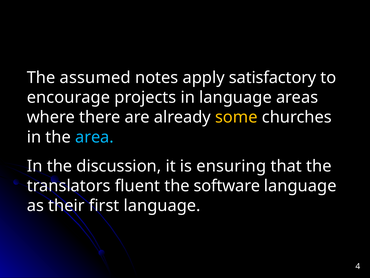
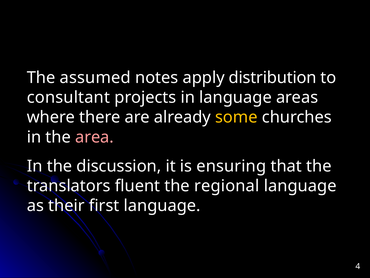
satisfactory: satisfactory -> distribution
encourage: encourage -> consultant
area colour: light blue -> pink
software: software -> regional
